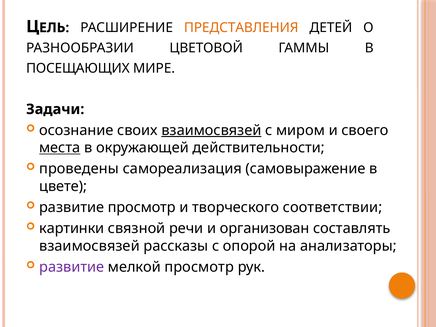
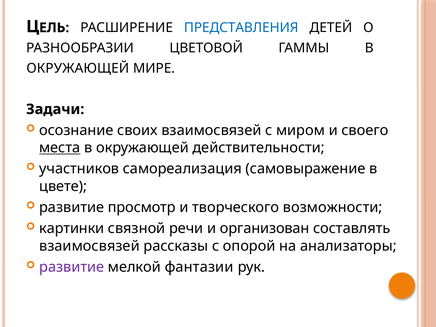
ПРЕДСТАВЛЕНИЯ colour: orange -> blue
ПОСЕЩАЮЩИХ at (78, 68): ПОСЕЩАЮЩИХ -> ОКРУЖАЮЩЕЙ
взаимосвязей at (211, 130) underline: present -> none
проведены: проведены -> участников
соответствии: соответствии -> возможности
мелкой просмотр: просмотр -> фантазии
